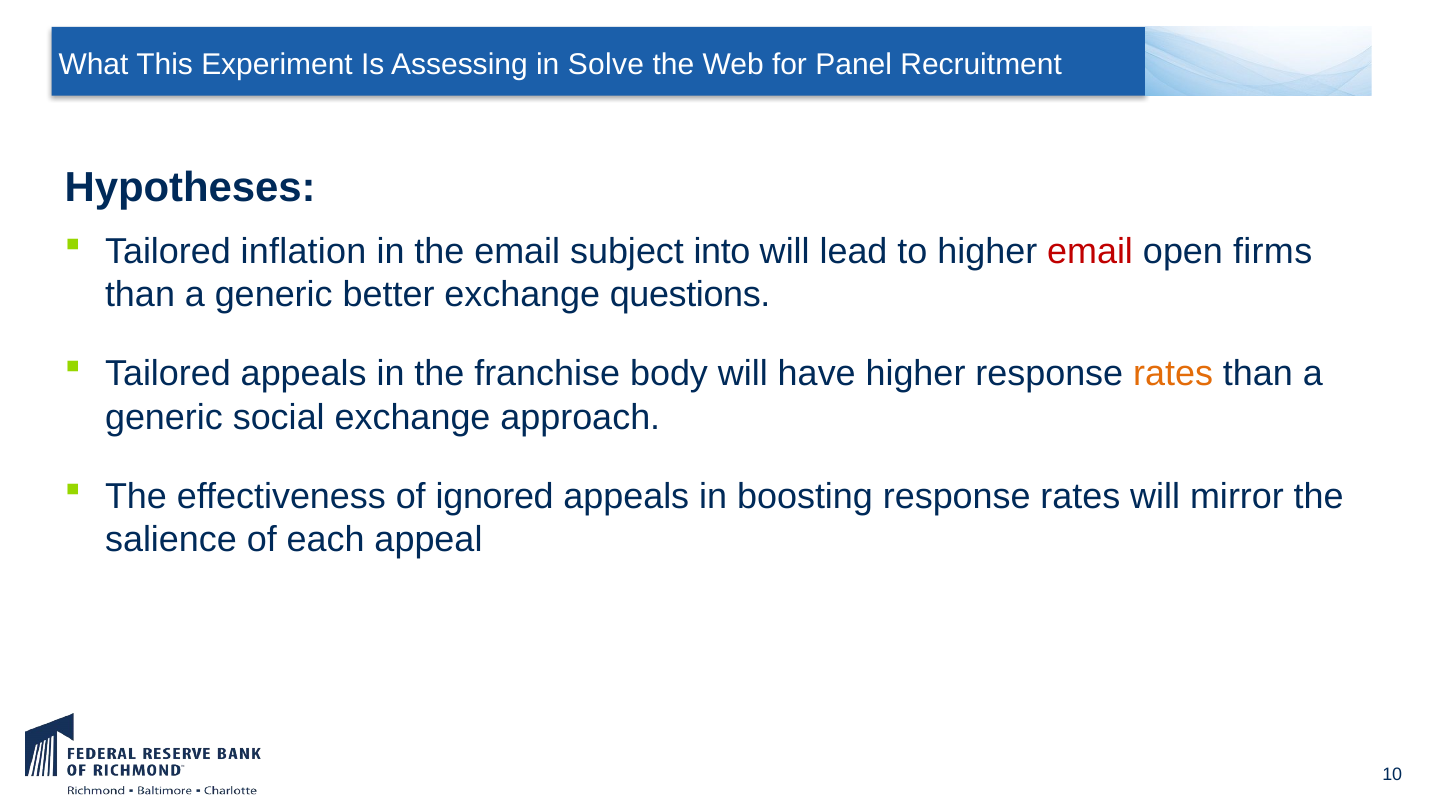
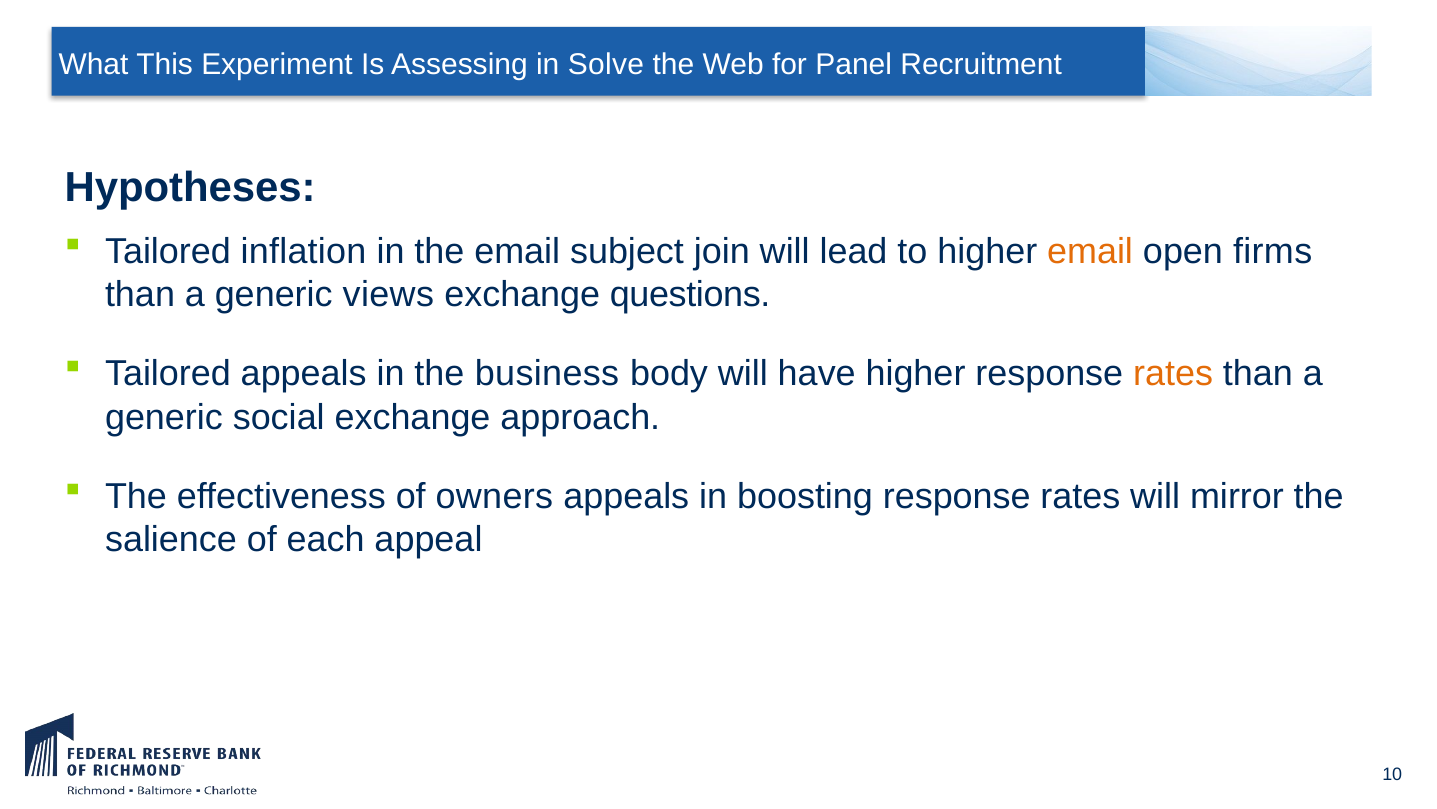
into: into -> join
email at (1090, 252) colour: red -> orange
better: better -> views
franchise: franchise -> business
ignored: ignored -> owners
